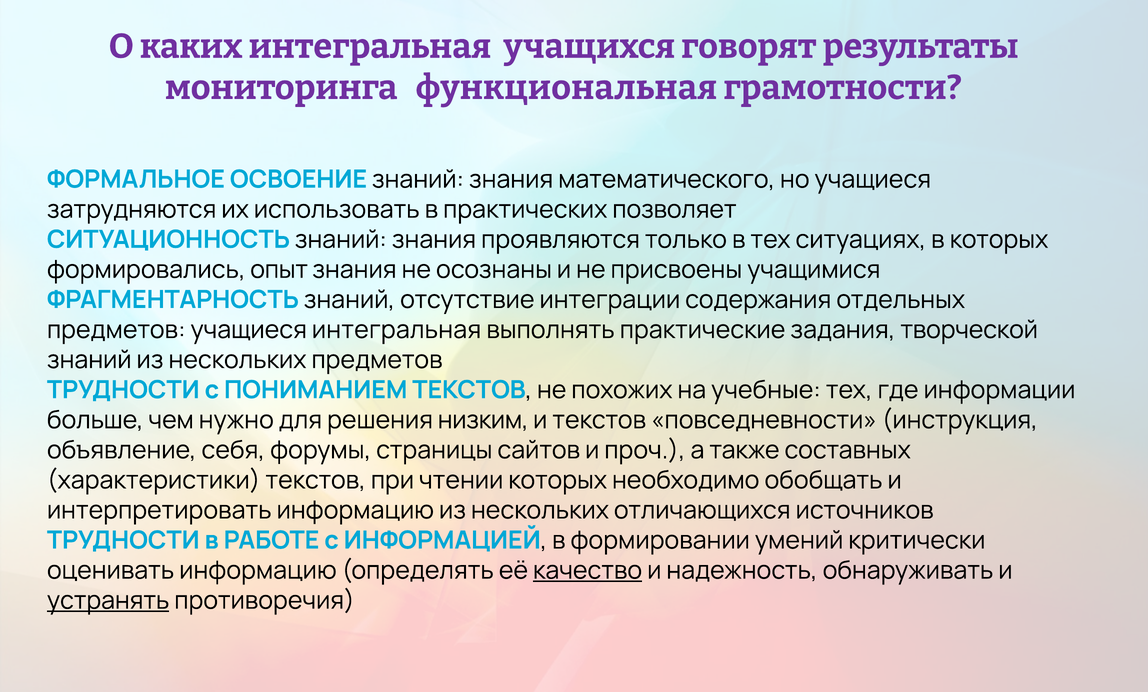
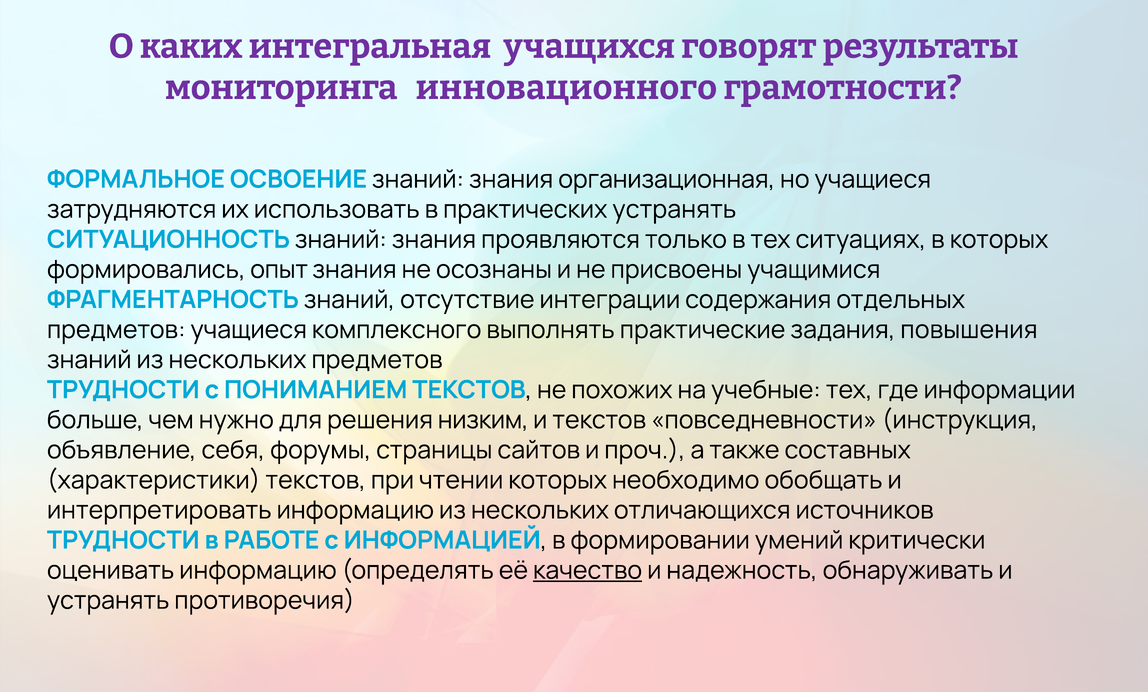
функциональная: функциональная -> инновационного
математического: математического -> организационная
практических позволяет: позволяет -> устранять
учащиеся интегральная: интегральная -> комплексного
творческой: творческой -> повышения
устранять at (108, 601) underline: present -> none
